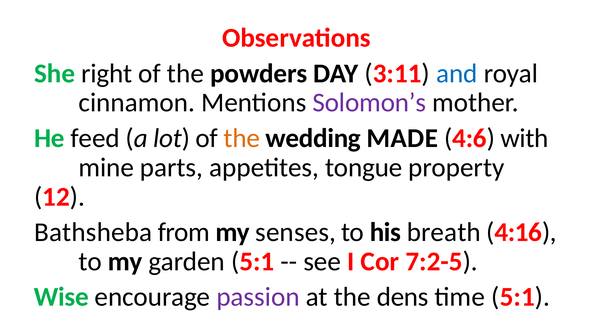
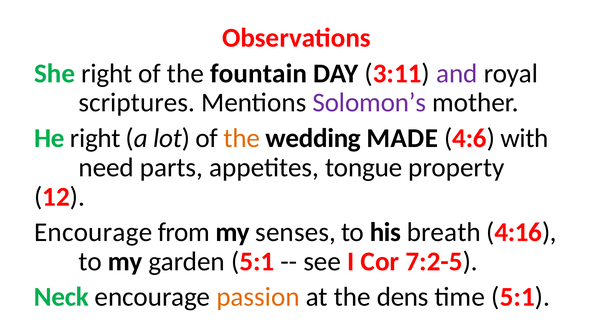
powders: powders -> fountain
and colour: blue -> purple
cinnamon: cinnamon -> scriptures
He feed: feed -> right
mine: mine -> need
Bathsheba at (93, 233): Bathsheba -> Encourage
Wise: Wise -> Neck
passion colour: purple -> orange
